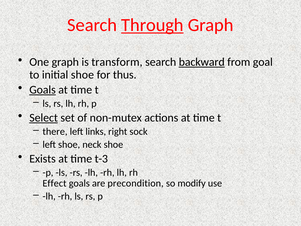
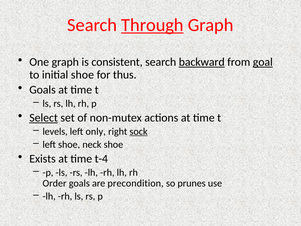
transform: transform -> consistent
goal underline: none -> present
Goals at (43, 90) underline: present -> none
there: there -> levels
links: links -> only
sock underline: none -> present
t-3: t-3 -> t-4
Effect: Effect -> Order
modify: modify -> prunes
